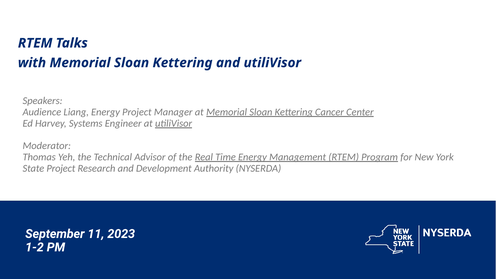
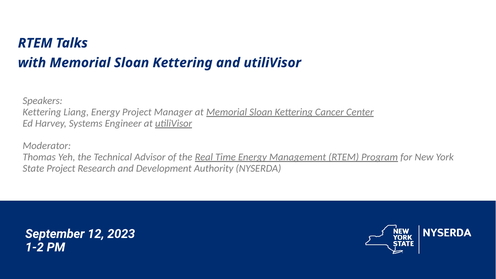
Audience at (42, 112): Audience -> Kettering
11: 11 -> 12
